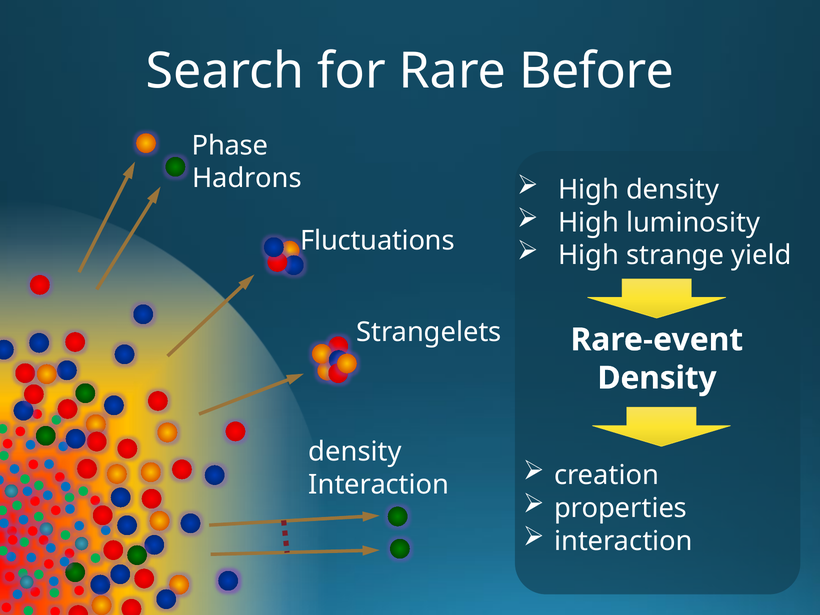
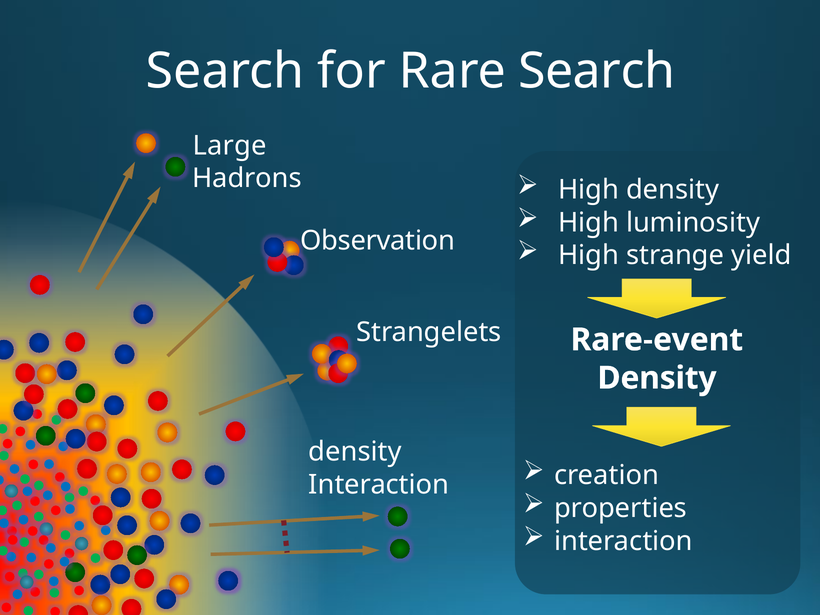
Rare Before: Before -> Search
Phase: Phase -> Large
Fluctuations: Fluctuations -> Observation
